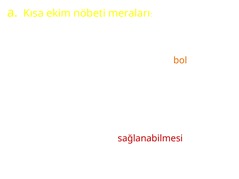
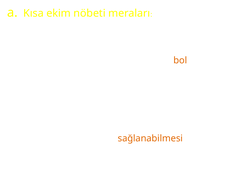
sağlanabilmesi colour: red -> orange
